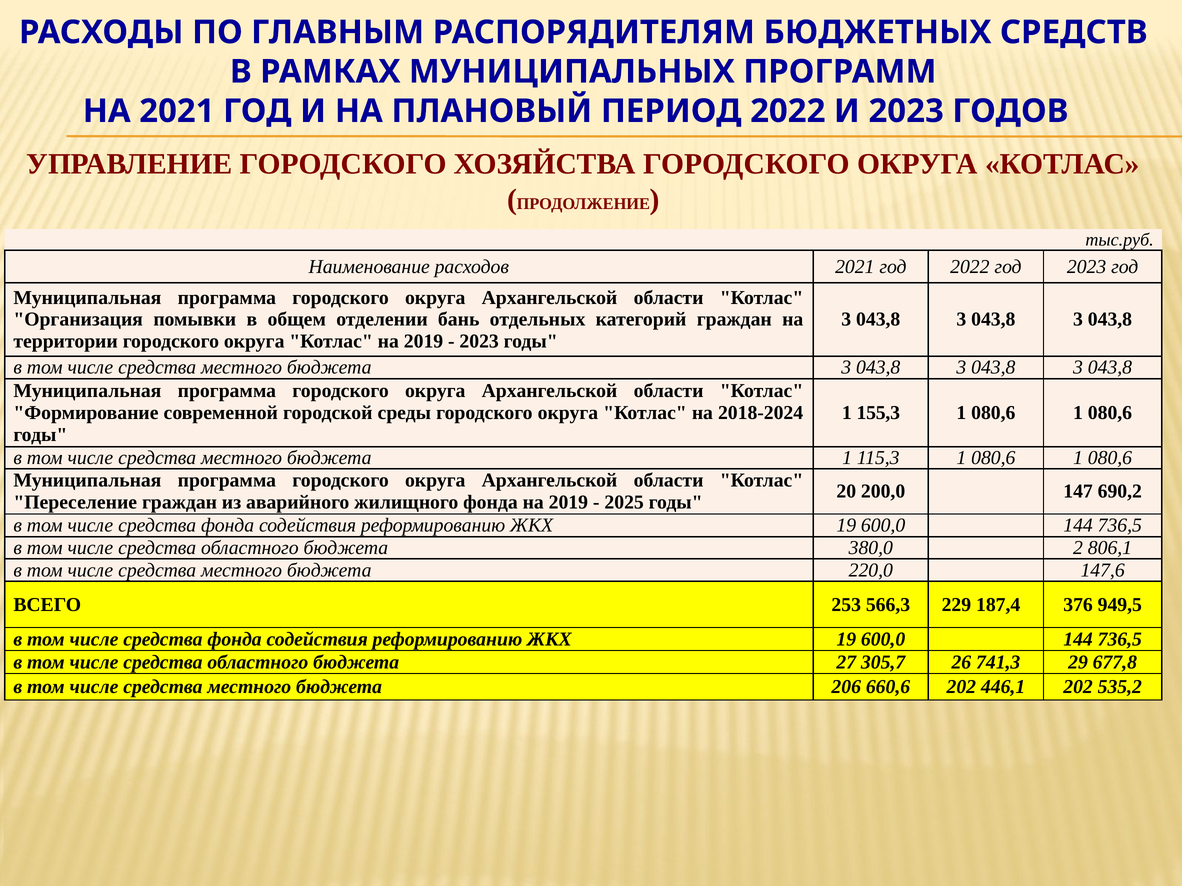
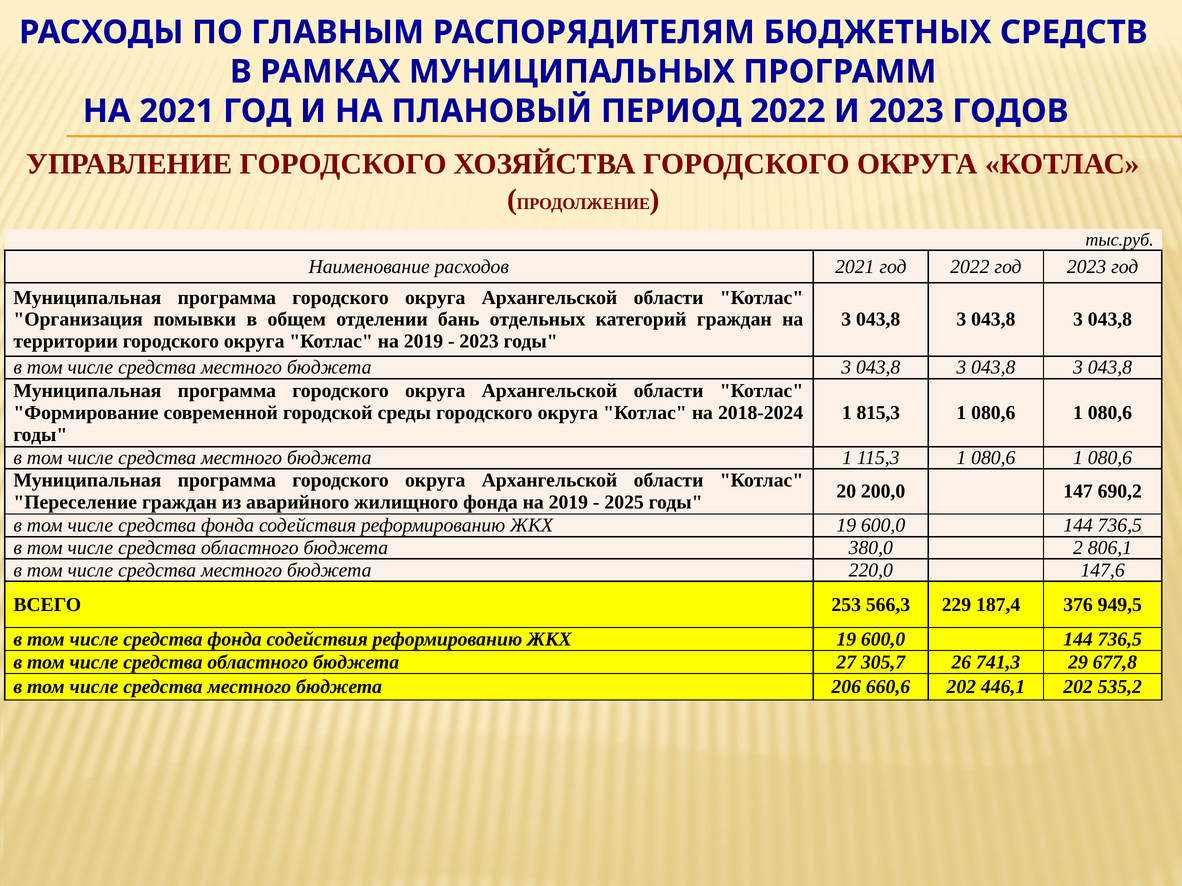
155,3: 155,3 -> 815,3
